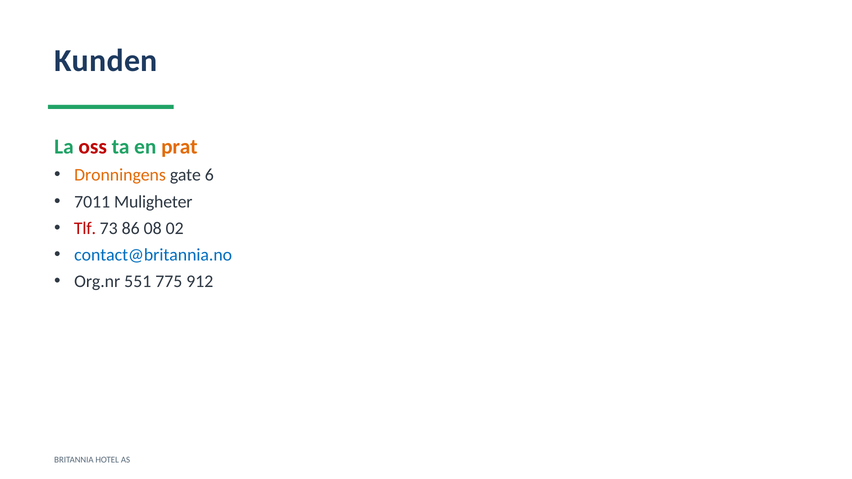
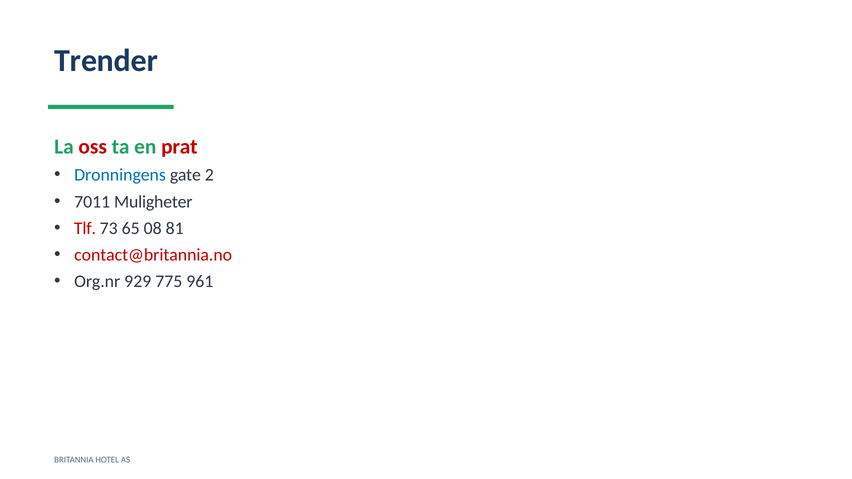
Kunden: Kunden -> Trender
prat colour: orange -> red
Dronningens colour: orange -> blue
6: 6 -> 2
86: 86 -> 65
02: 02 -> 81
contact@britannia.no colour: blue -> red
551: 551 -> 929
912: 912 -> 961
